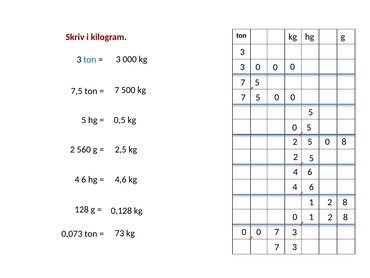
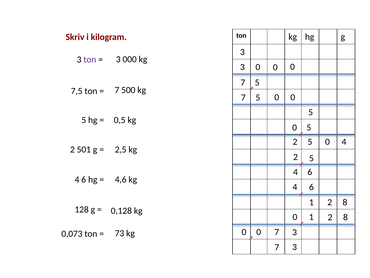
ton at (90, 60) colour: blue -> purple
5 0 8: 8 -> 4
560: 560 -> 501
